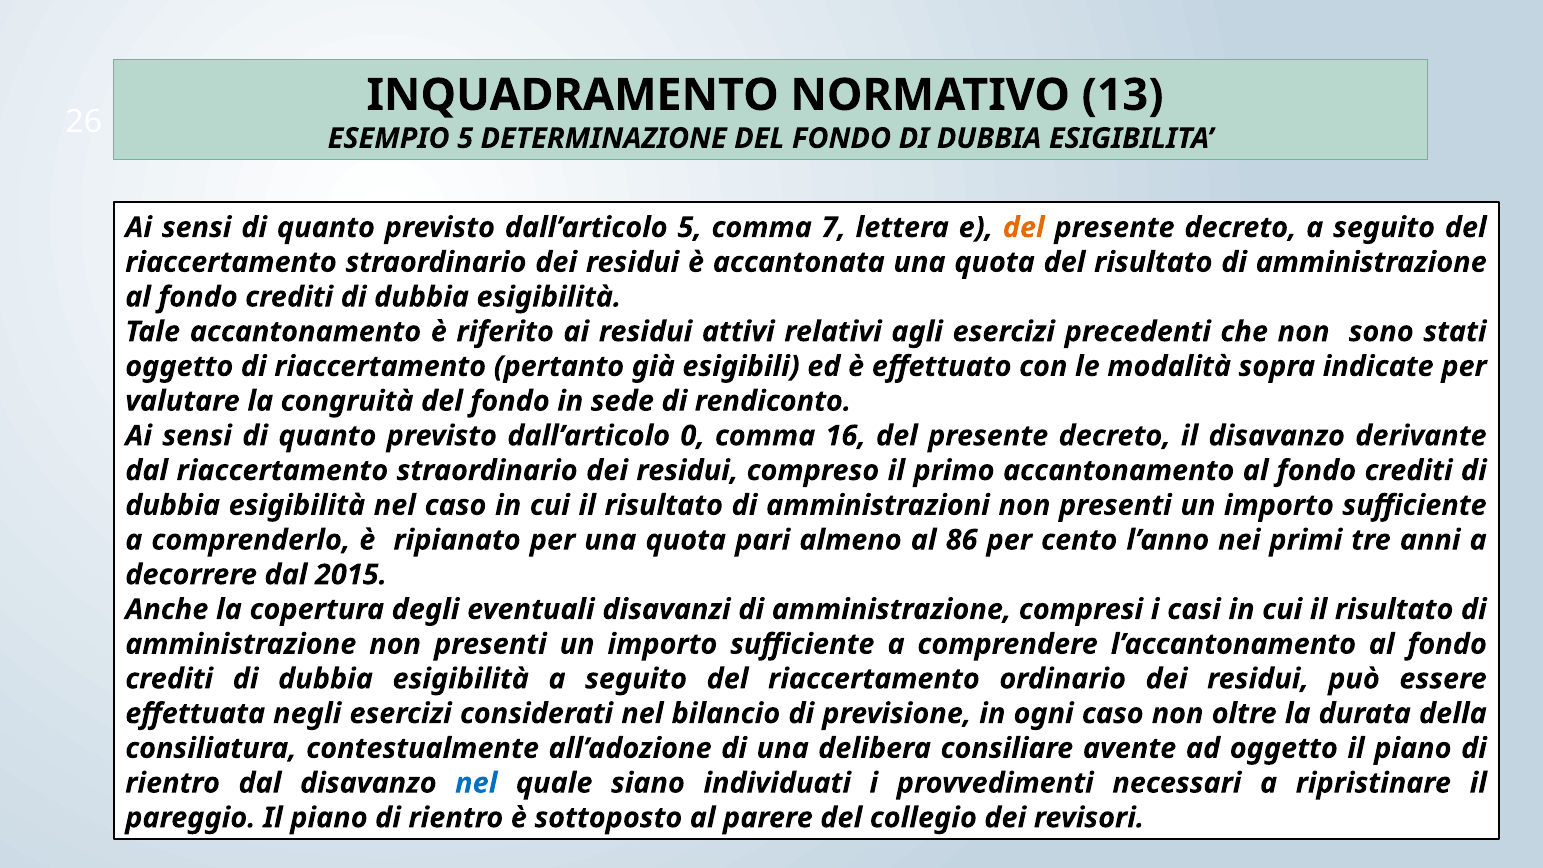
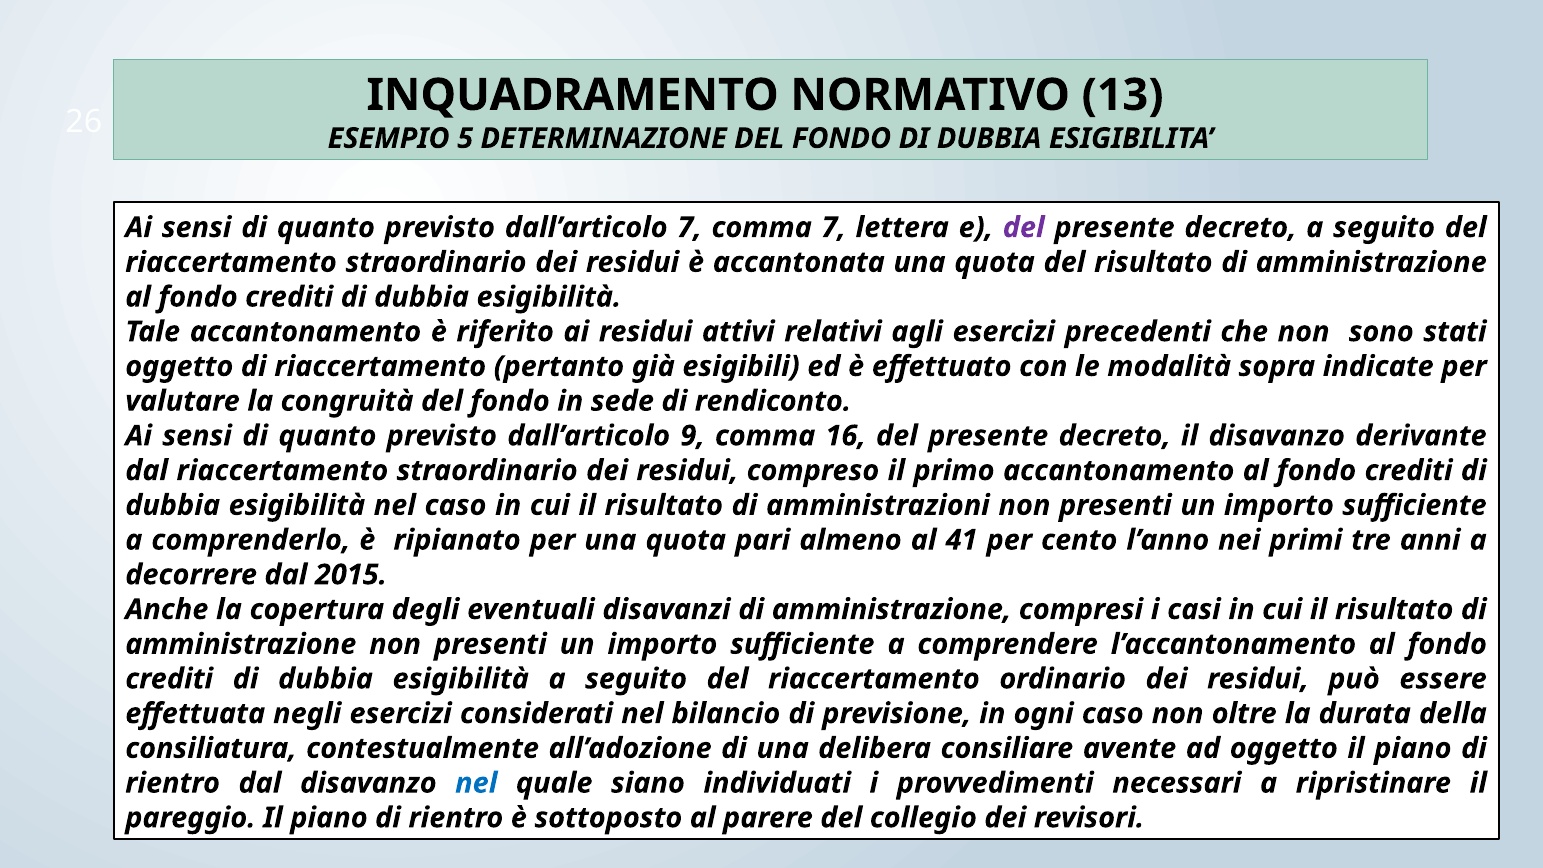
dall’articolo 5: 5 -> 7
del at (1024, 228) colour: orange -> purple
0: 0 -> 9
86: 86 -> 41
